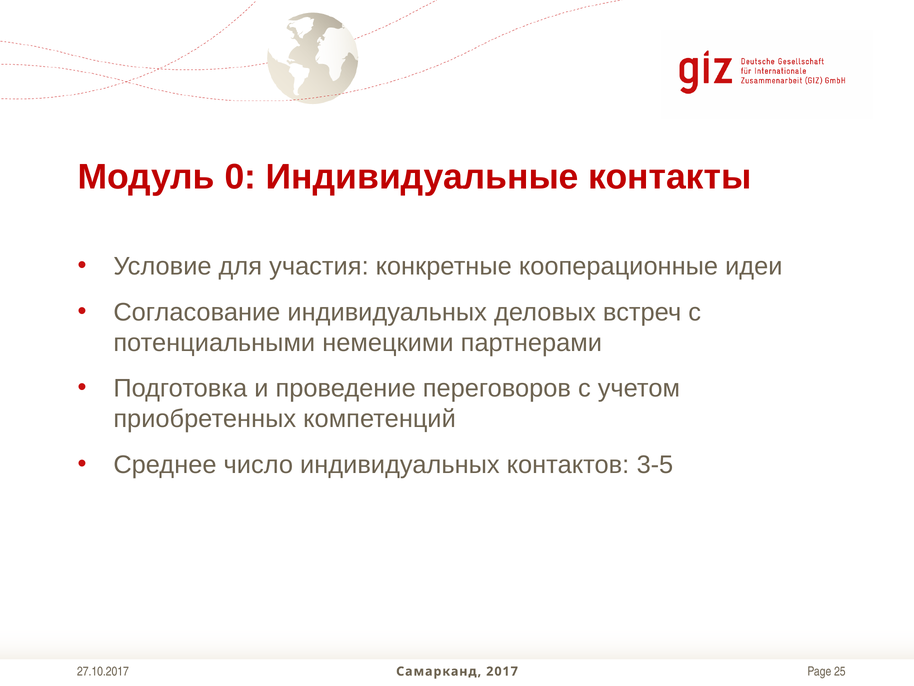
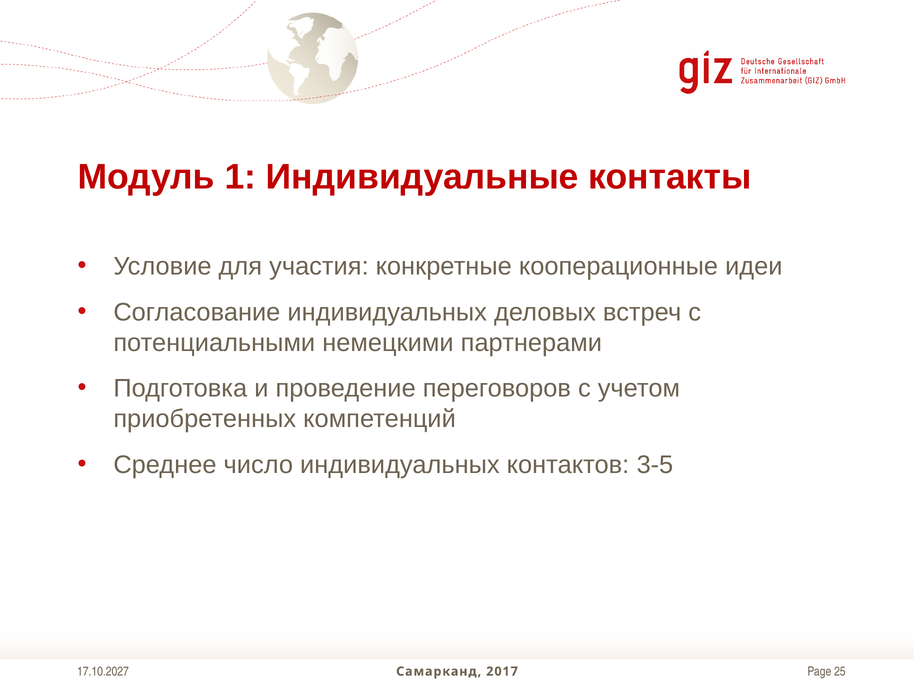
0: 0 -> 1
27.10.2017: 27.10.2017 -> 17.10.2027
